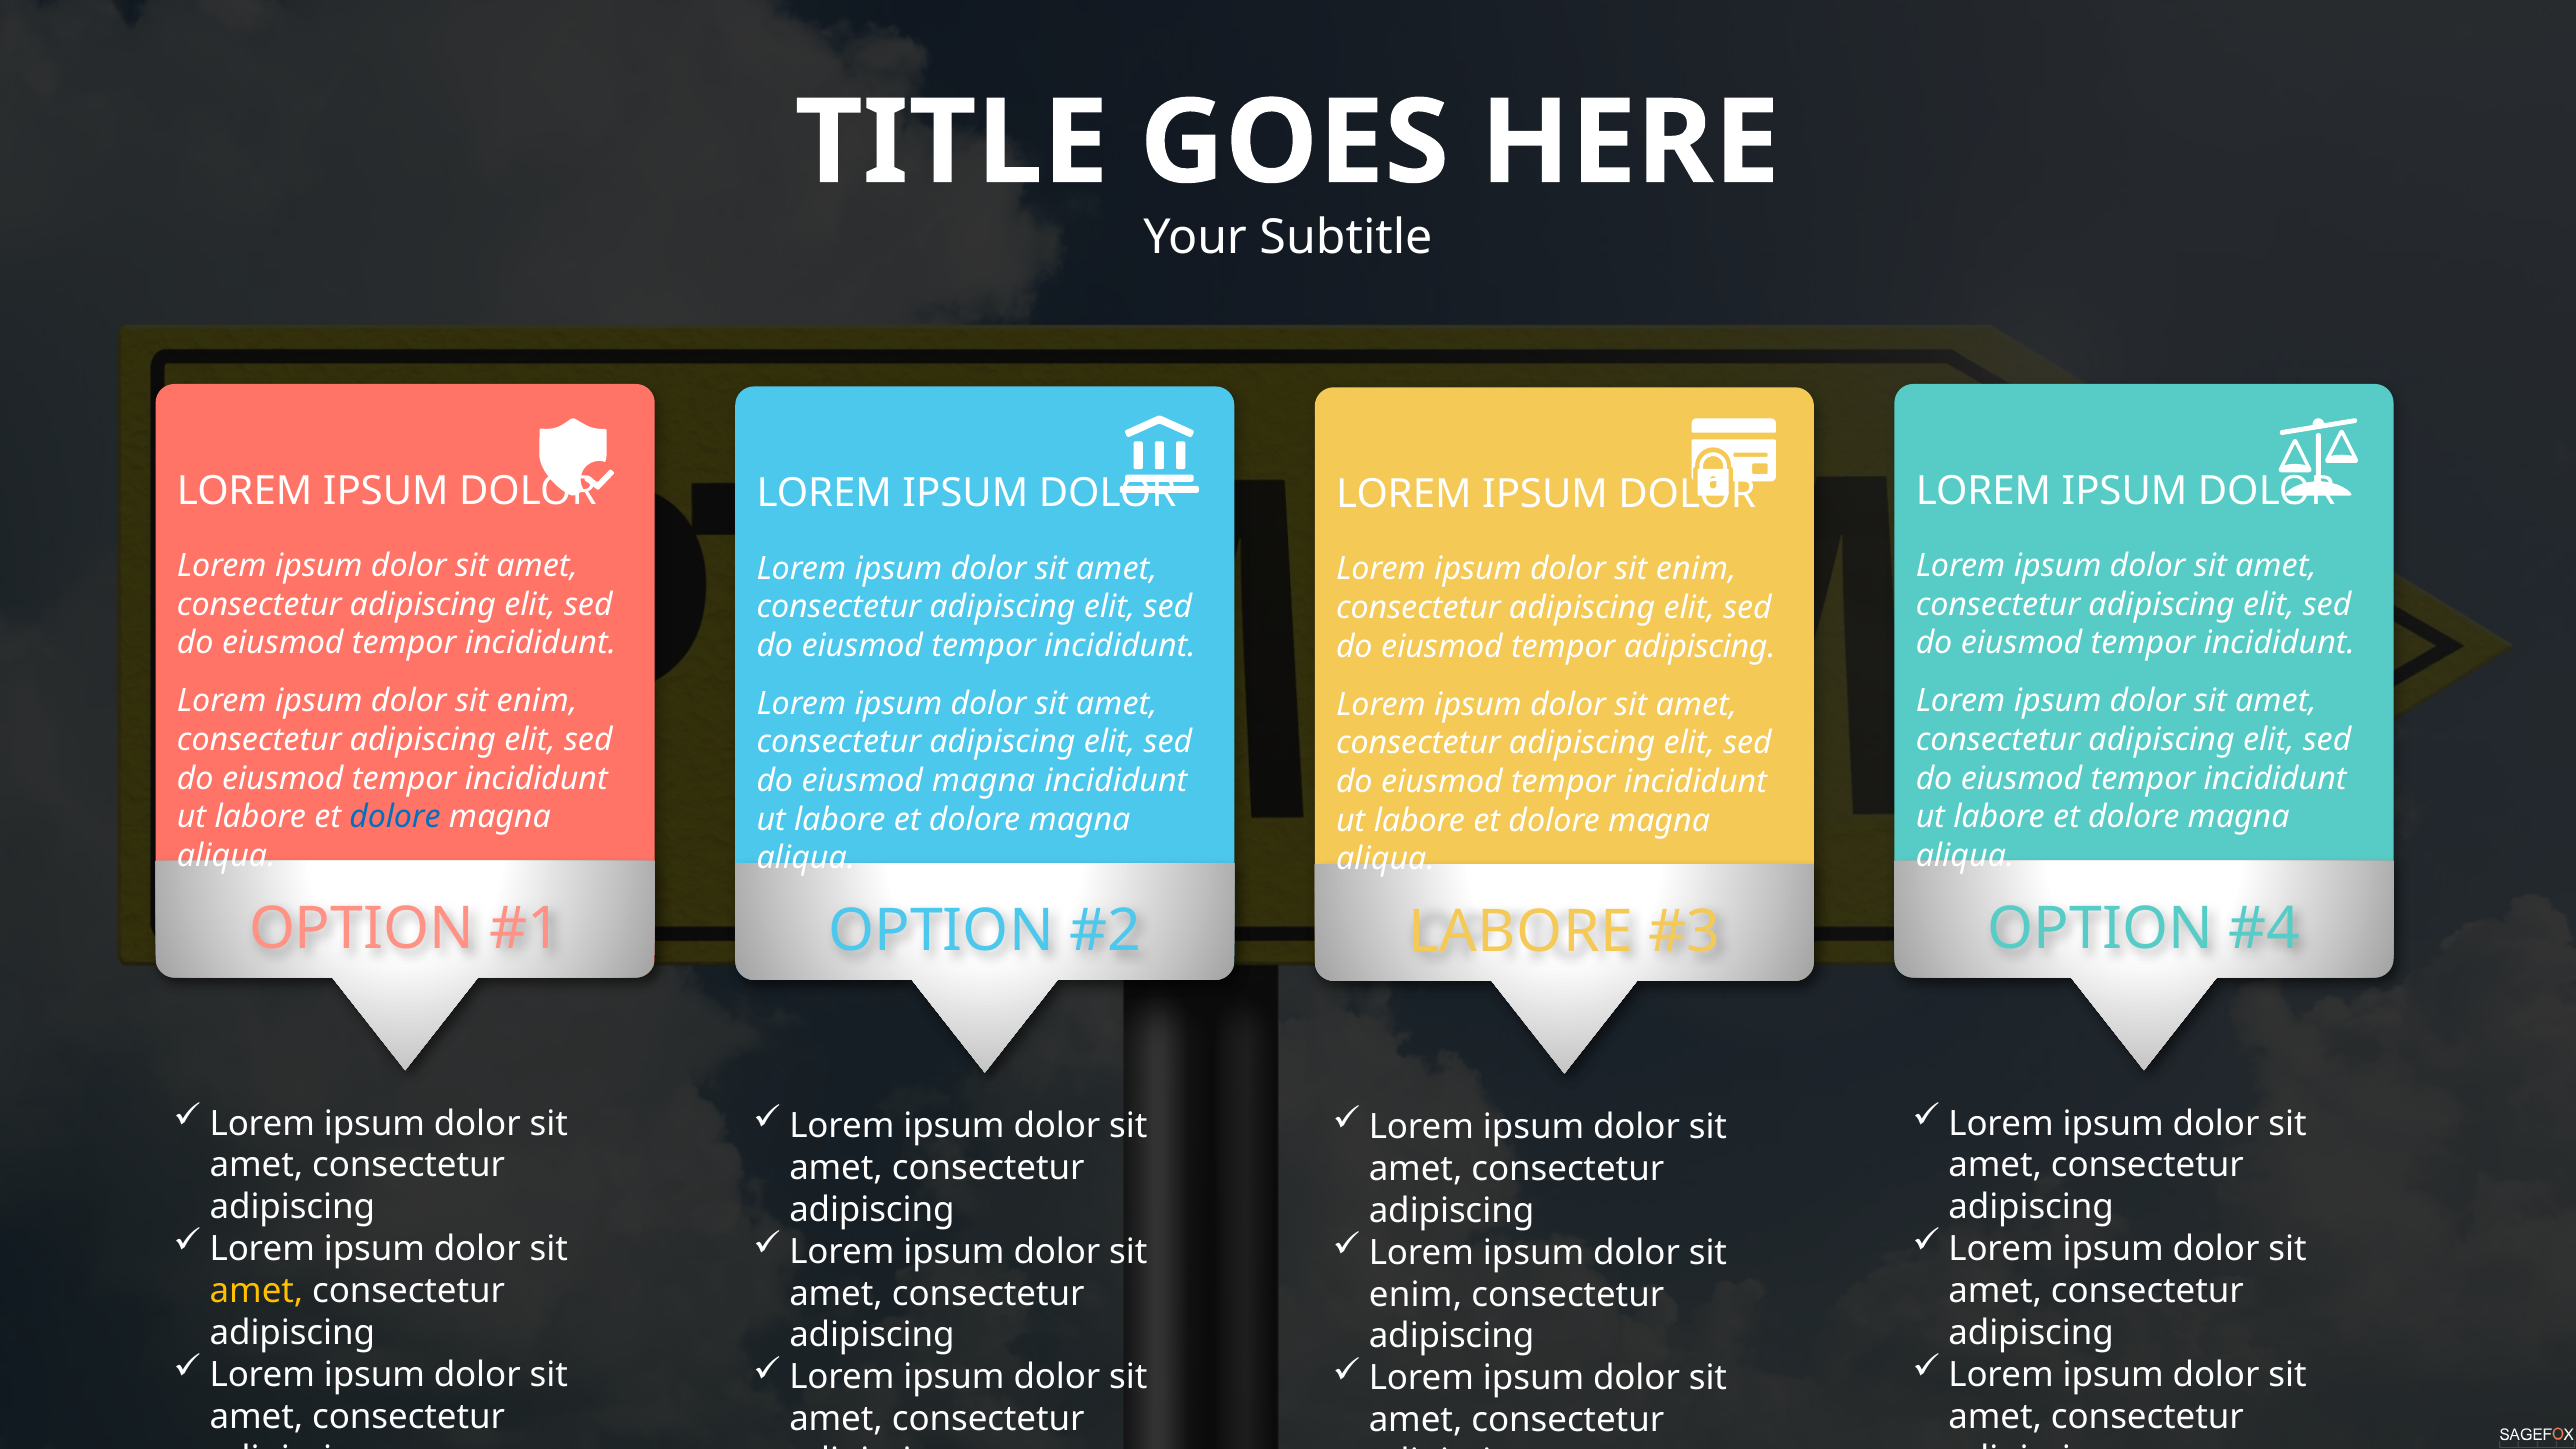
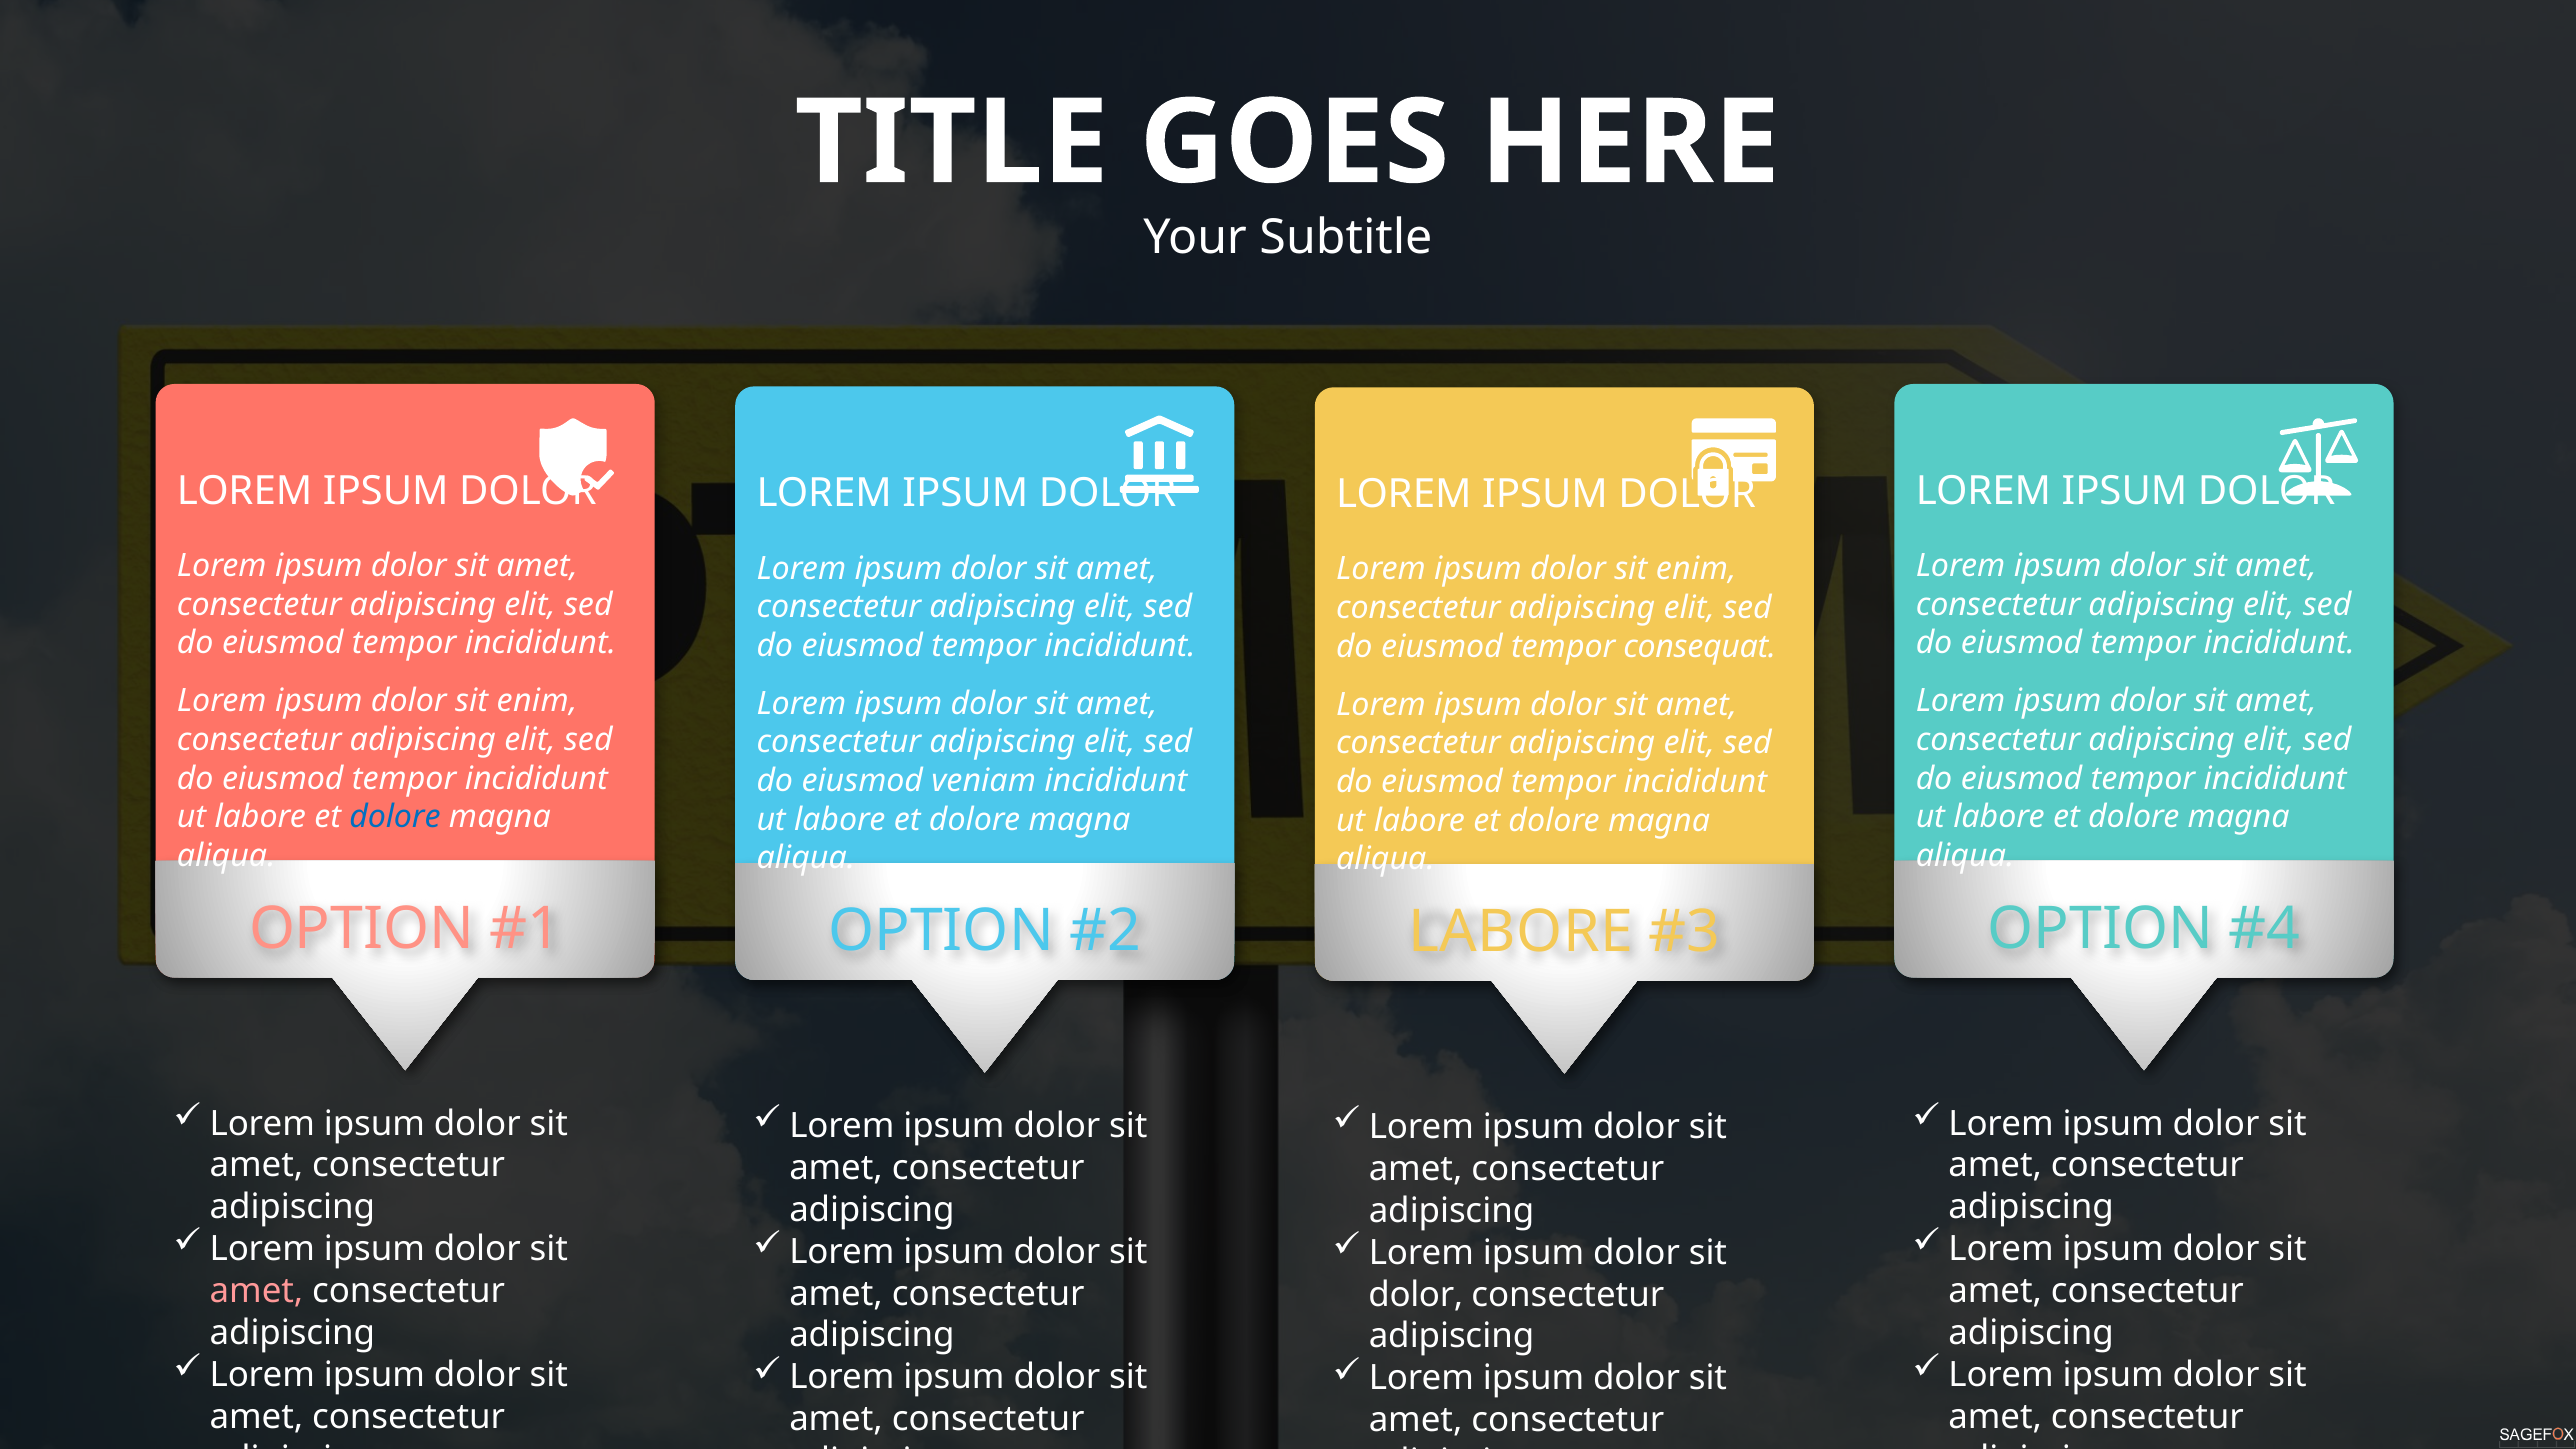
tempor adipiscing: adipiscing -> consequat
eiusmod magna: magna -> veniam
amet at (256, 1291) colour: yellow -> pink
enim at (1416, 1294): enim -> dolor
